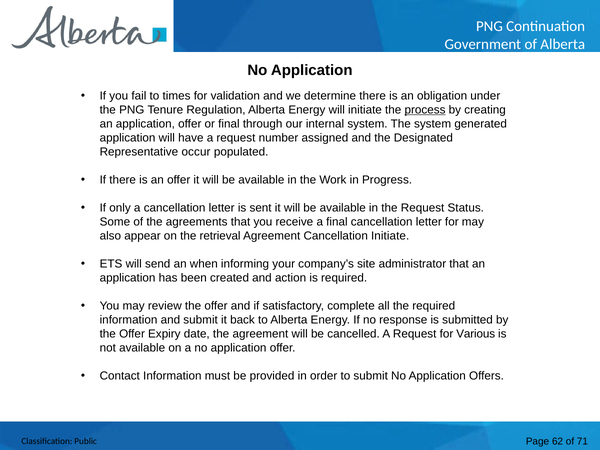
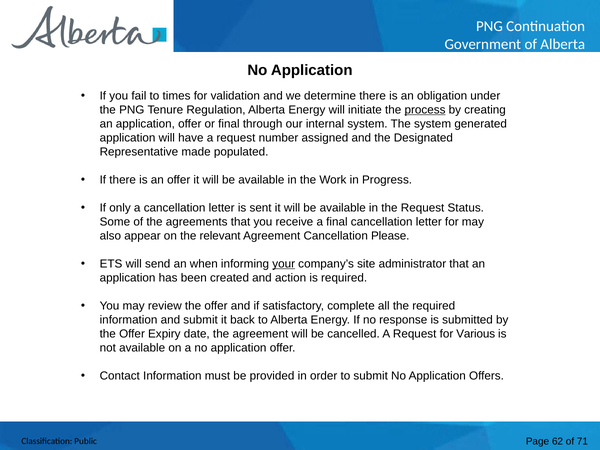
occur: occur -> made
retrieval: retrieval -> relevant
Cancellation Initiate: Initiate -> Please
your underline: none -> present
